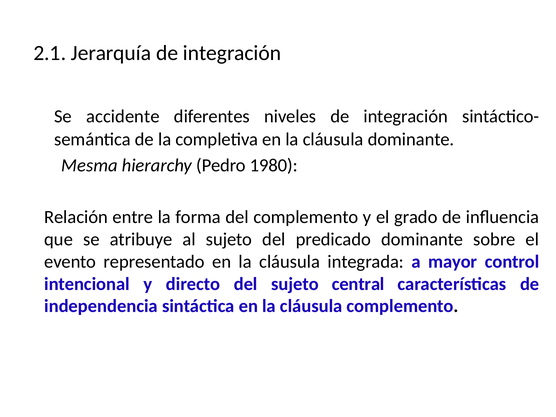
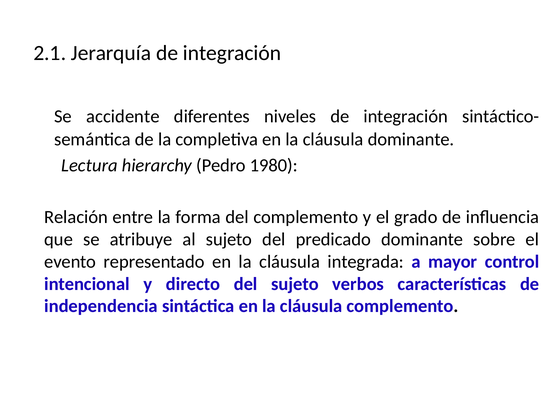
Mesma: Mesma -> Lectura
central: central -> verbos
